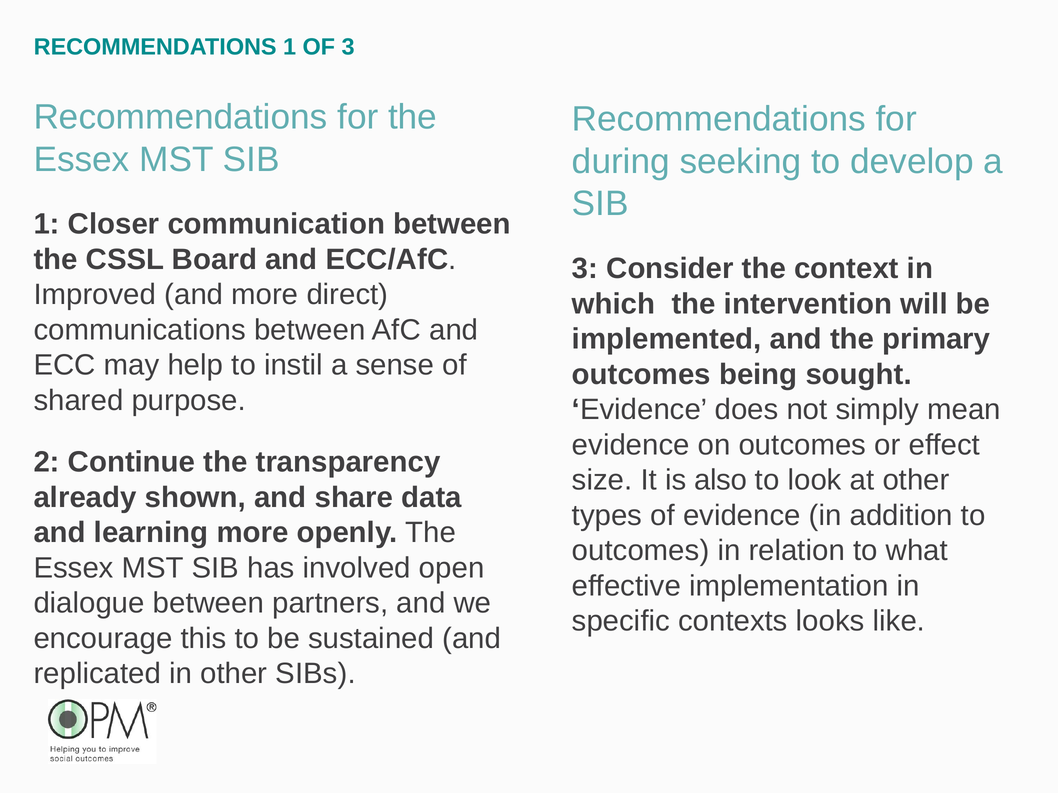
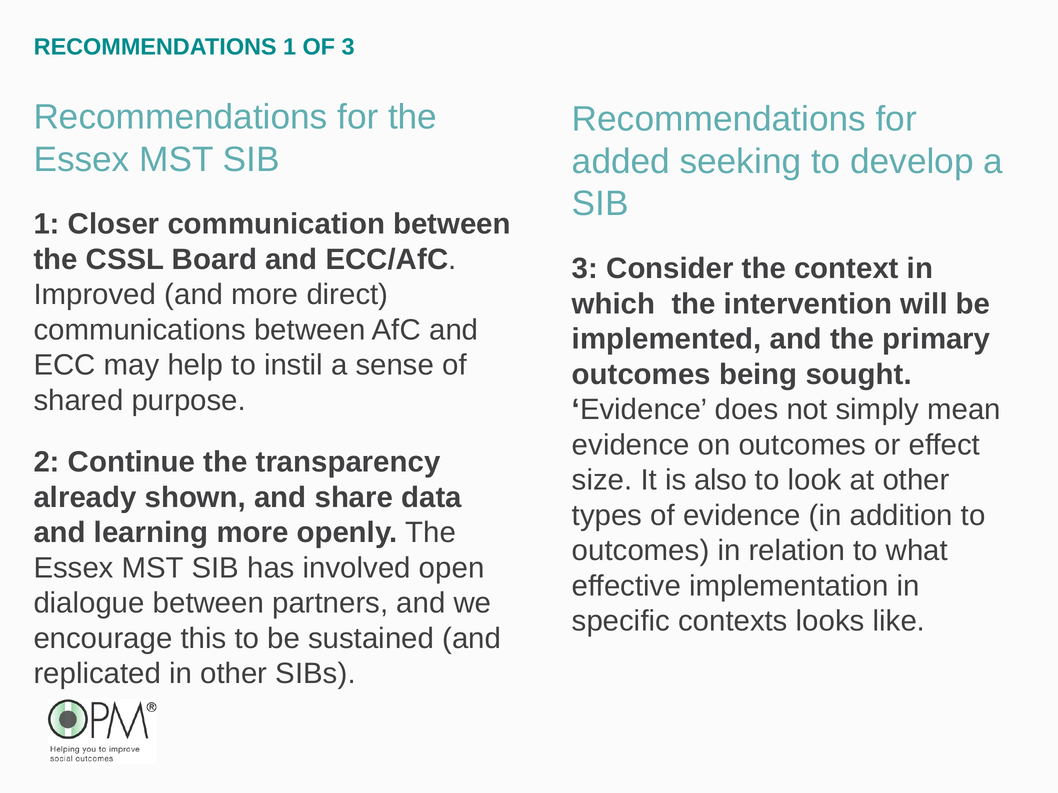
during: during -> added
